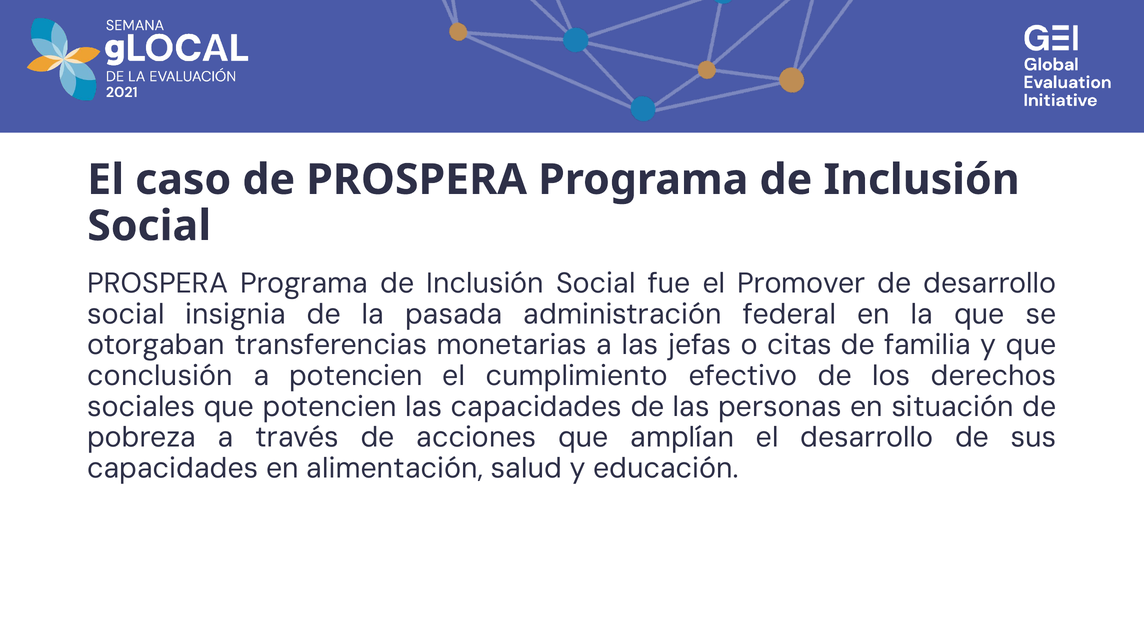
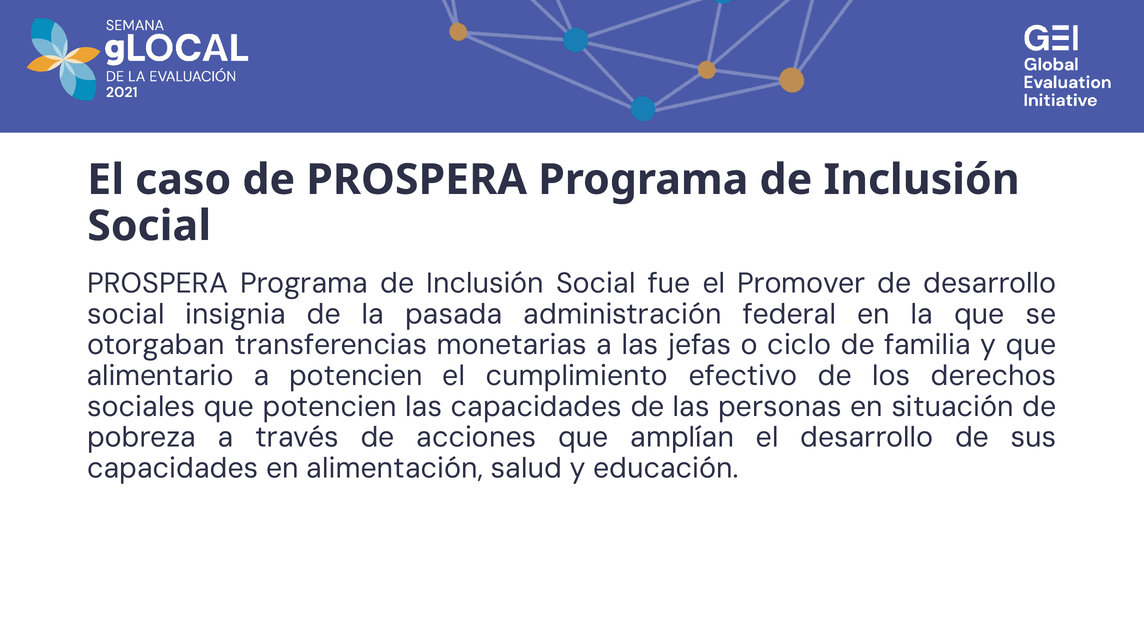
citas: citas -> ciclo
conclusión: conclusión -> alimentario
